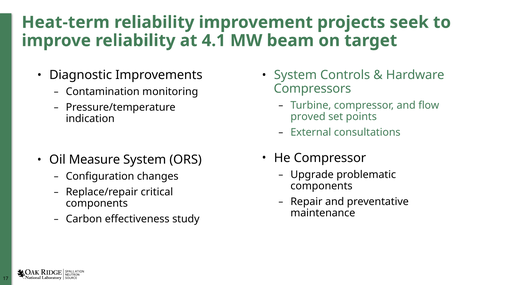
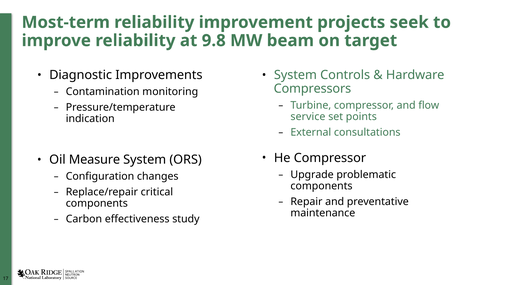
Heat-term: Heat-term -> Most-term
4.1: 4.1 -> 9.8
proved: proved -> service
